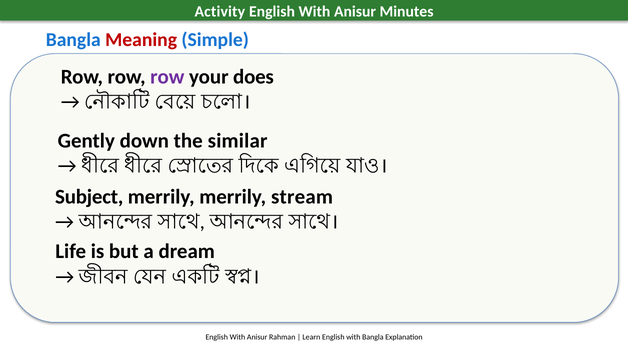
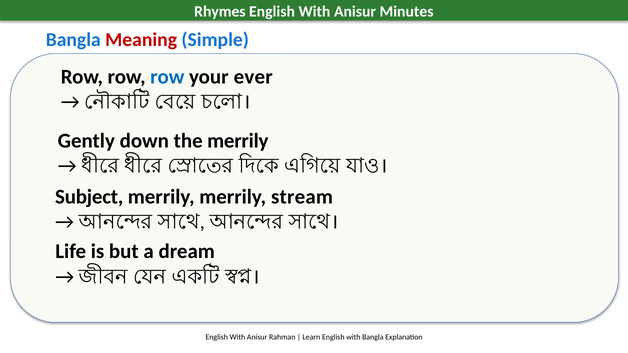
Activity: Activity -> Rhymes
row at (167, 77) colour: purple -> blue
does: does -> ever
the similar: similar -> merrily
